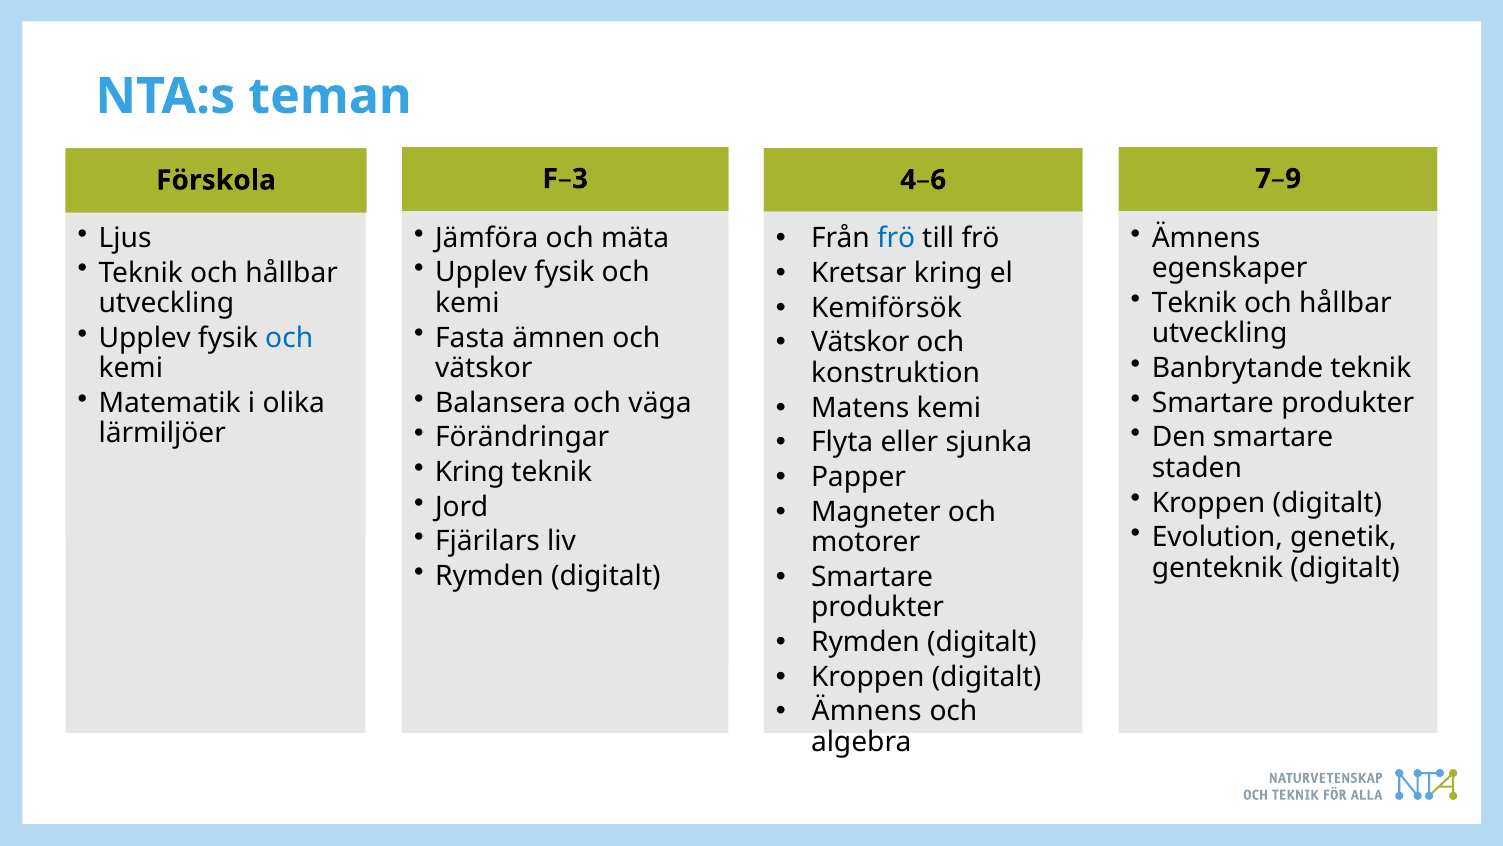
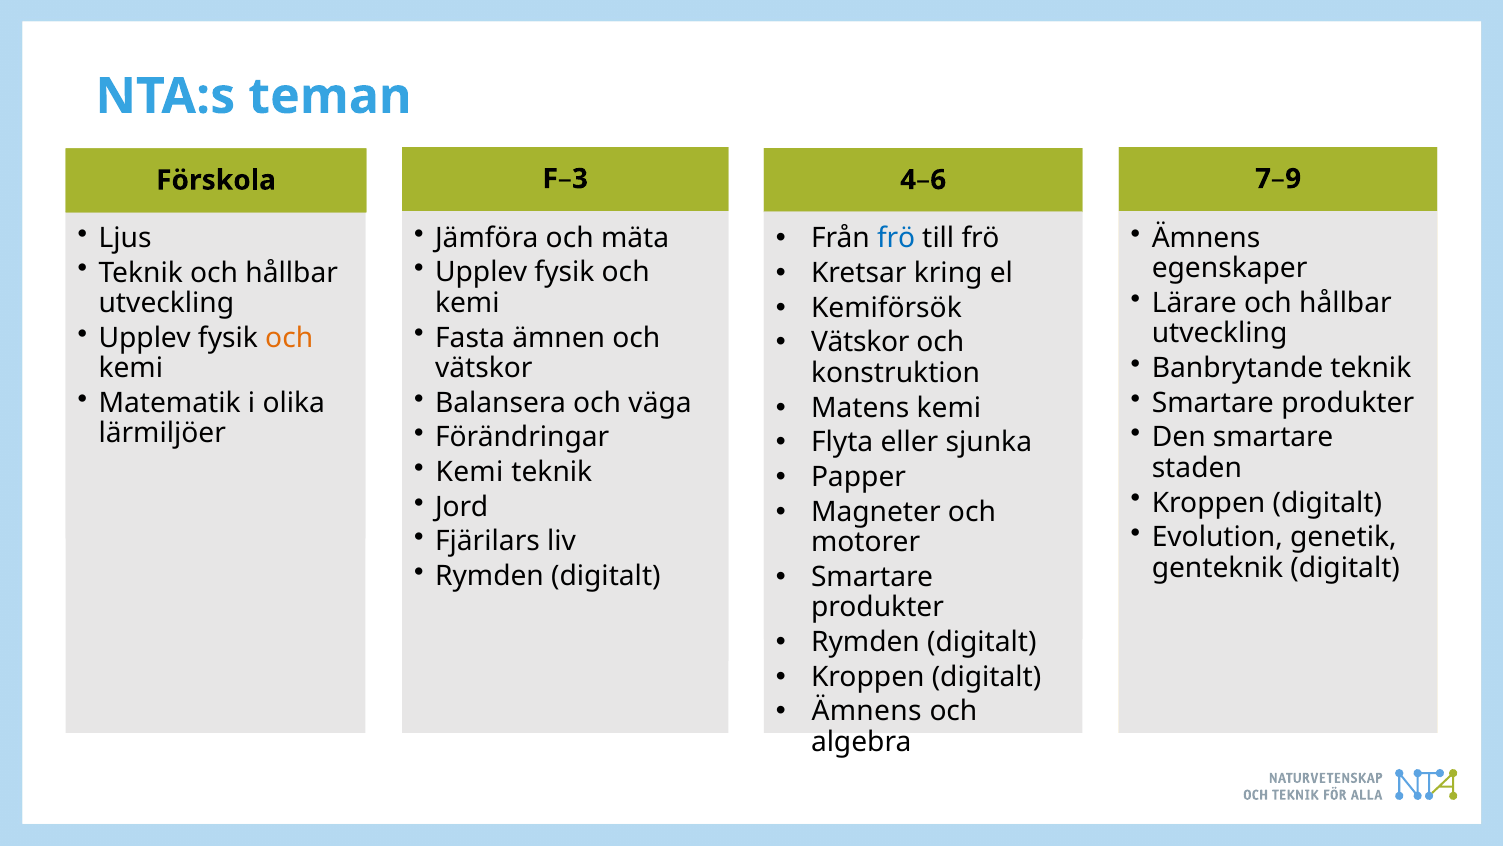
Teknik at (1194, 303): Teknik -> Lärare
och at (289, 338) colour: blue -> orange
Kring at (470, 472): Kring -> Kemi
